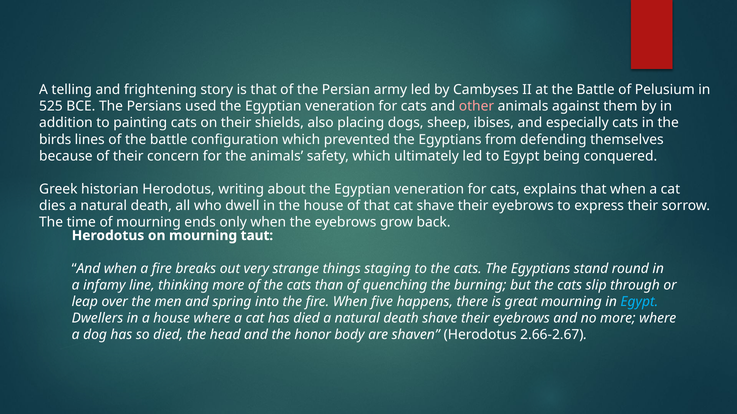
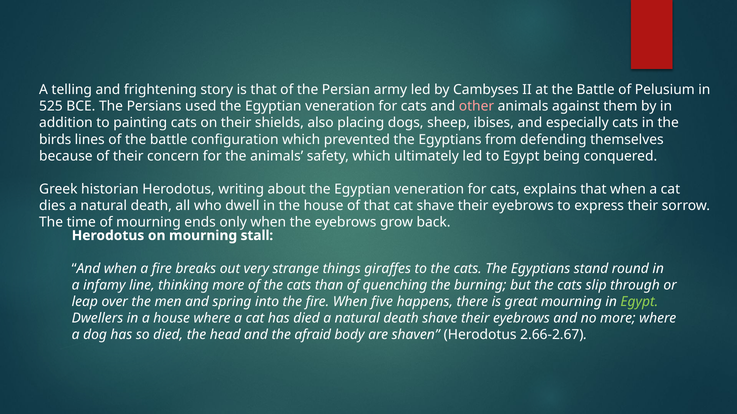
taut: taut -> stall
staging: staging -> giraffes
Egypt at (639, 302) colour: light blue -> light green
honor: honor -> afraid
